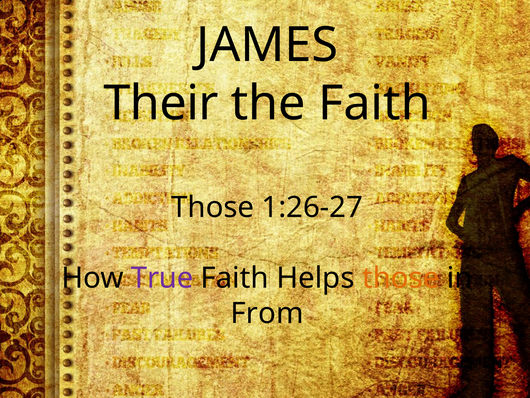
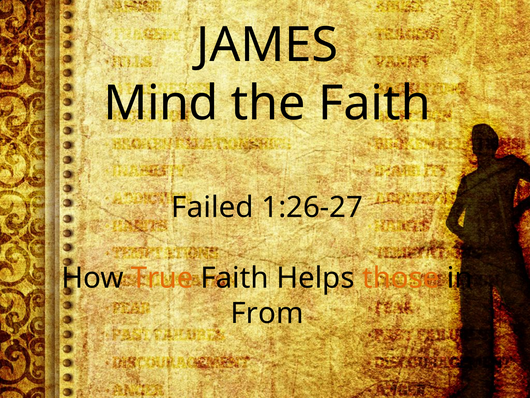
Their: Their -> Mind
Those at (213, 207): Those -> Failed
True colour: purple -> orange
